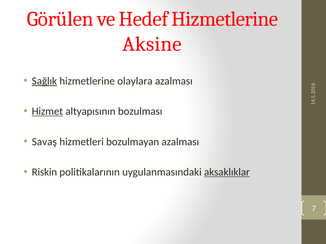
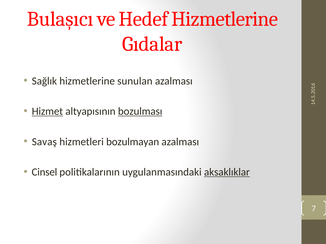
Görülen: Görülen -> Bulaşıcı
Aksine: Aksine -> Gıdalar
Sağlık underline: present -> none
olaylara: olaylara -> sunulan
bozulması underline: none -> present
Riskin: Riskin -> Cinsel
